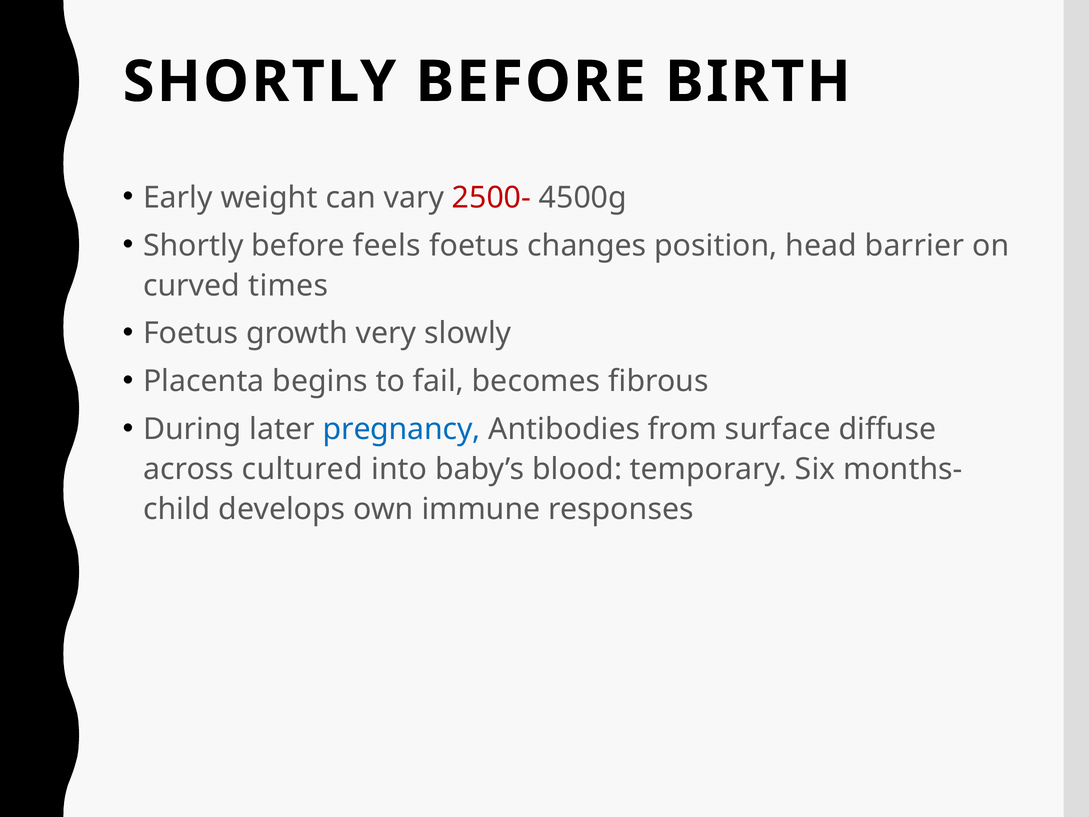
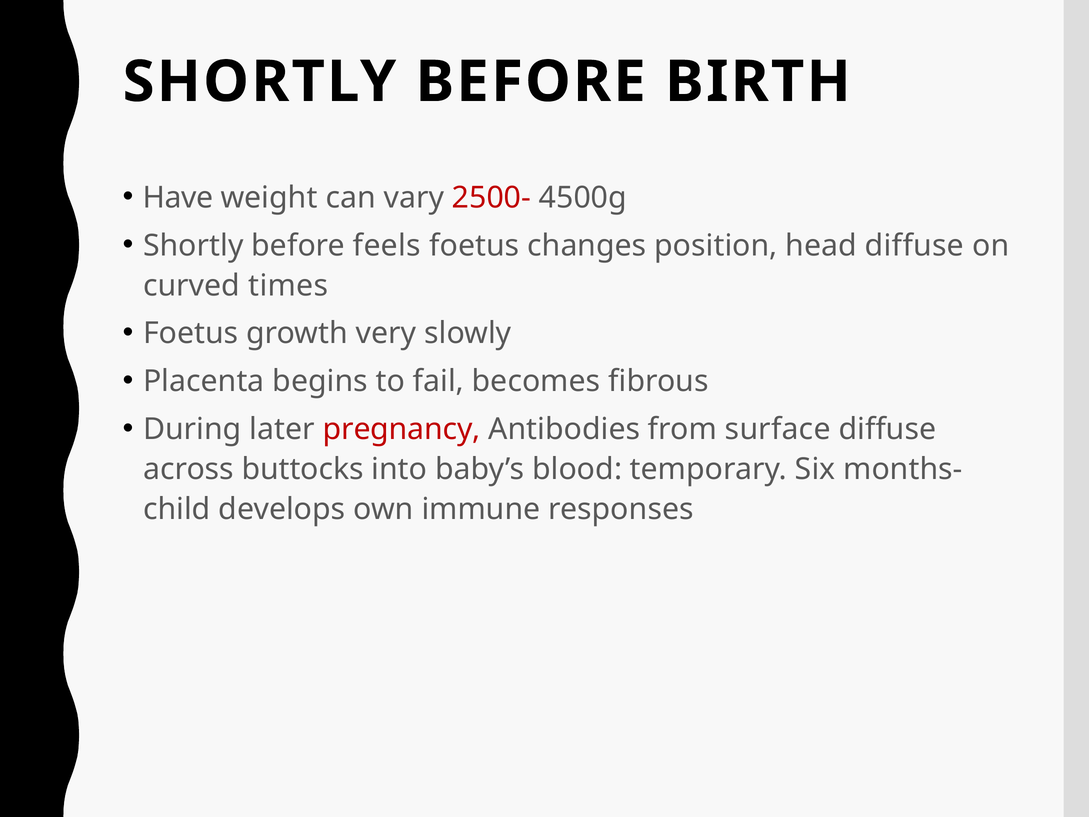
Early: Early -> Have
head barrier: barrier -> diffuse
pregnancy colour: blue -> red
cultured: cultured -> buttocks
